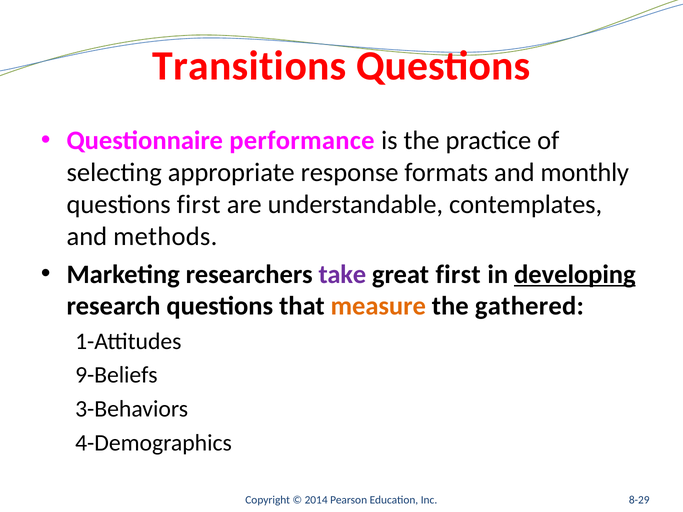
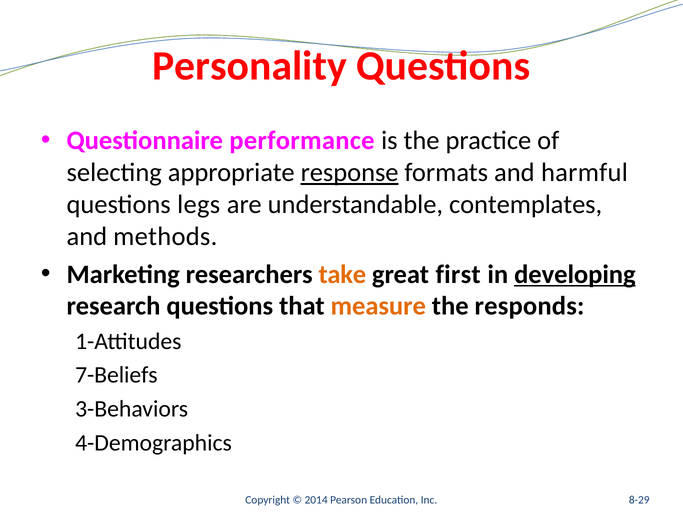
Transitions: Transitions -> Personality
response underline: none -> present
monthly: monthly -> harmful
questions first: first -> legs
take colour: purple -> orange
gathered: gathered -> responds
9-Beliefs: 9-Beliefs -> 7-Beliefs
